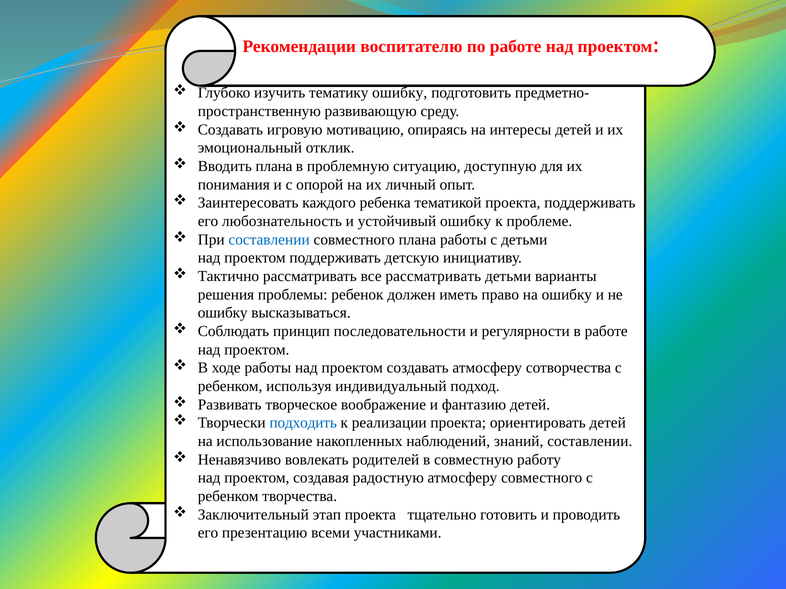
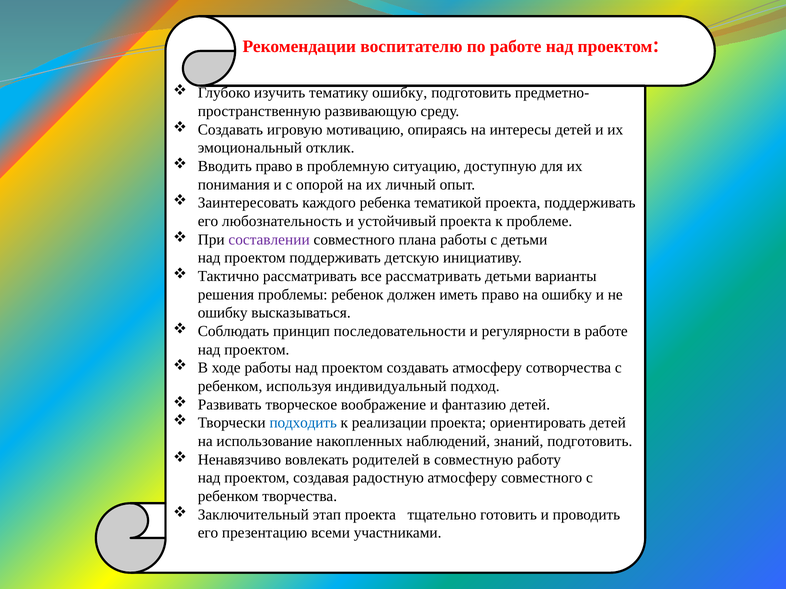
Вводить плана: плана -> право
устойчивый ошибку: ошибку -> проекта
составлении at (269, 240) colour: blue -> purple
знаний составлении: составлении -> подготовить
